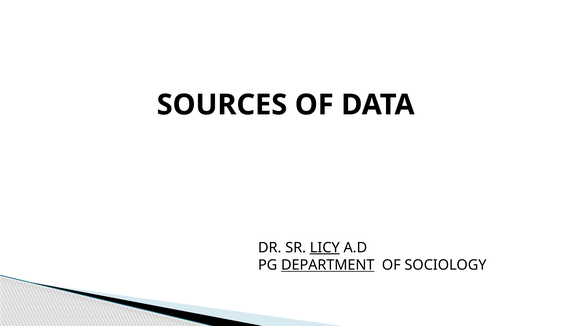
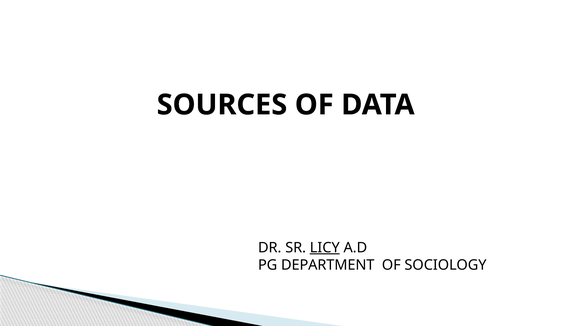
DEPARTMENT underline: present -> none
